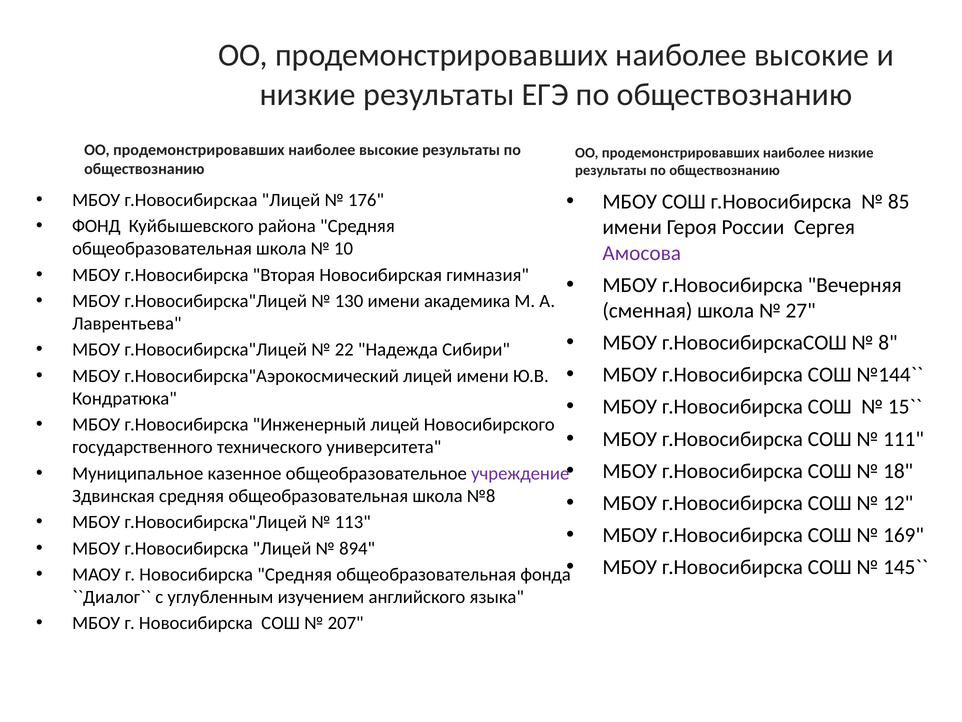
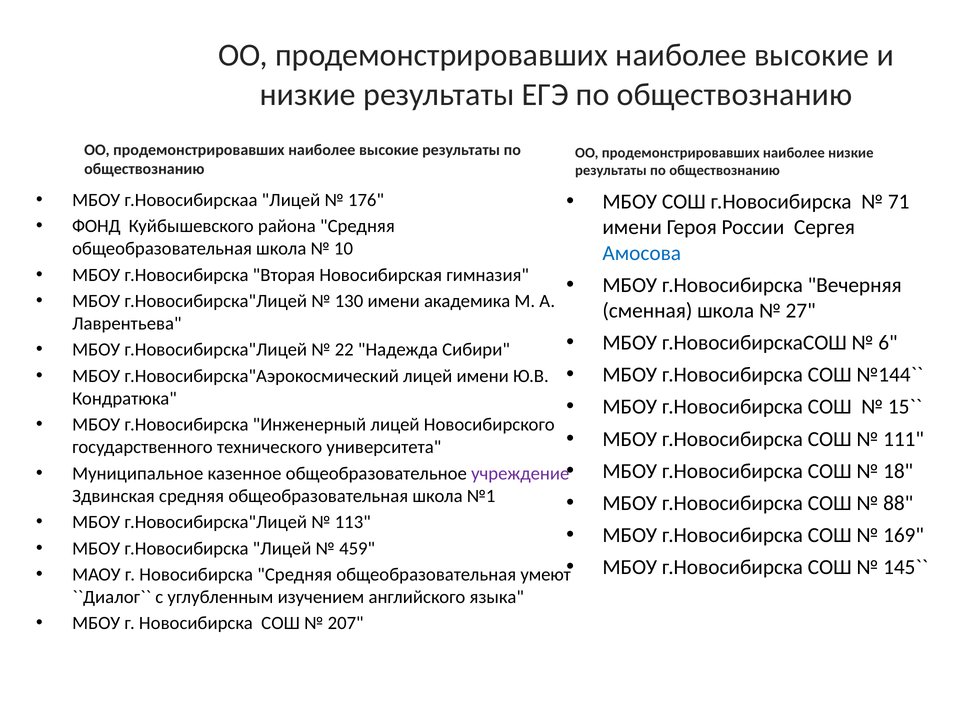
85: 85 -> 71
Амосова colour: purple -> blue
8: 8 -> 6
№8: №8 -> №1
12: 12 -> 88
894: 894 -> 459
фонда: фонда -> умеют
